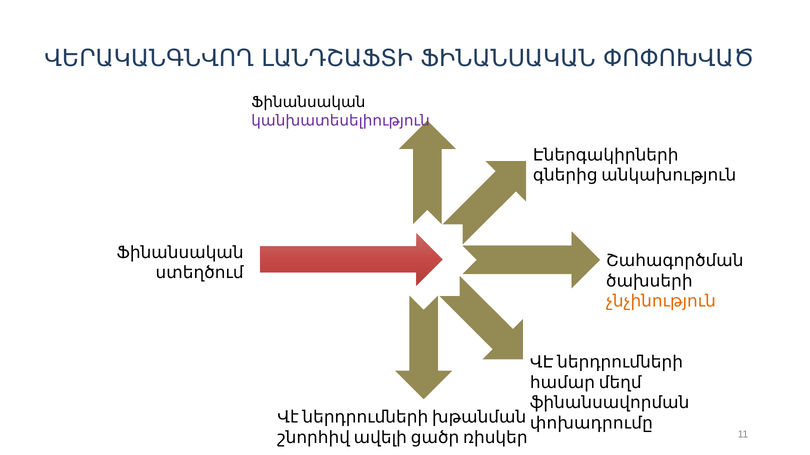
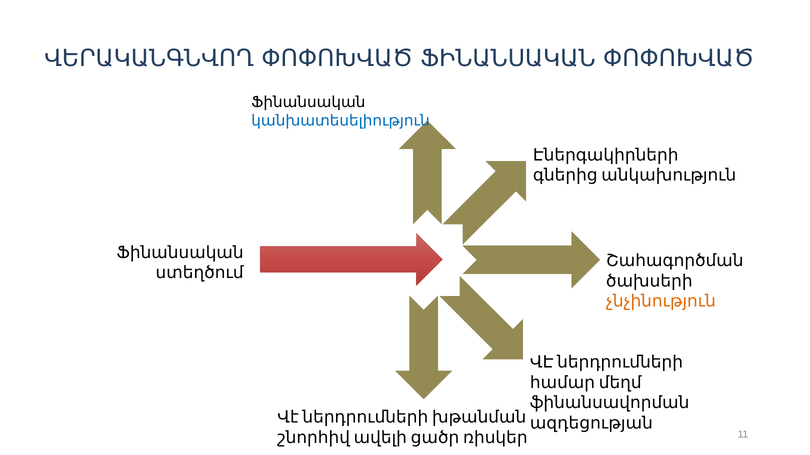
ՎԵՐԱԿԱՆԳՆՎՈՂ ԼԱՆԴՇԱՖՏԻ: ԼԱՆԴՇԱՖՏԻ -> ՓՈՓՈԽՎԱԾ
կանխատեսելիություն colour: purple -> blue
փոխադրումը: փոխադրումը -> ազդեցության
